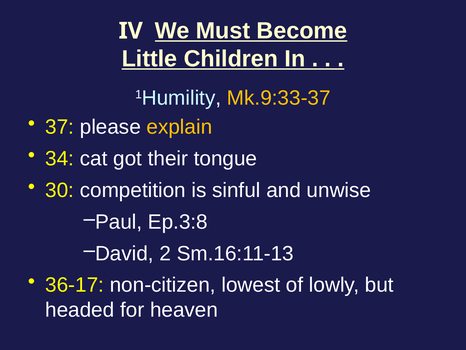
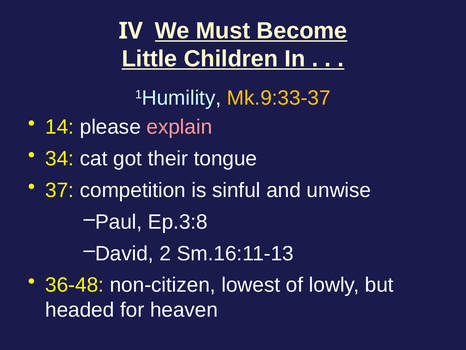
37: 37 -> 14
explain colour: yellow -> pink
30: 30 -> 37
36-17: 36-17 -> 36-48
